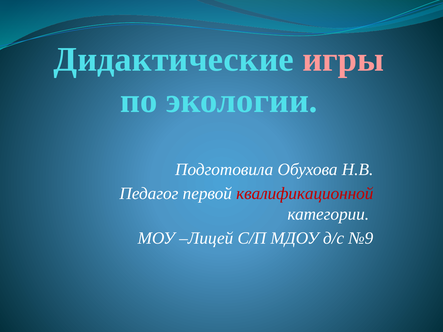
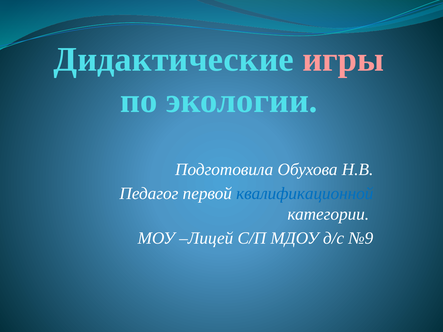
квалификационной colour: red -> blue
